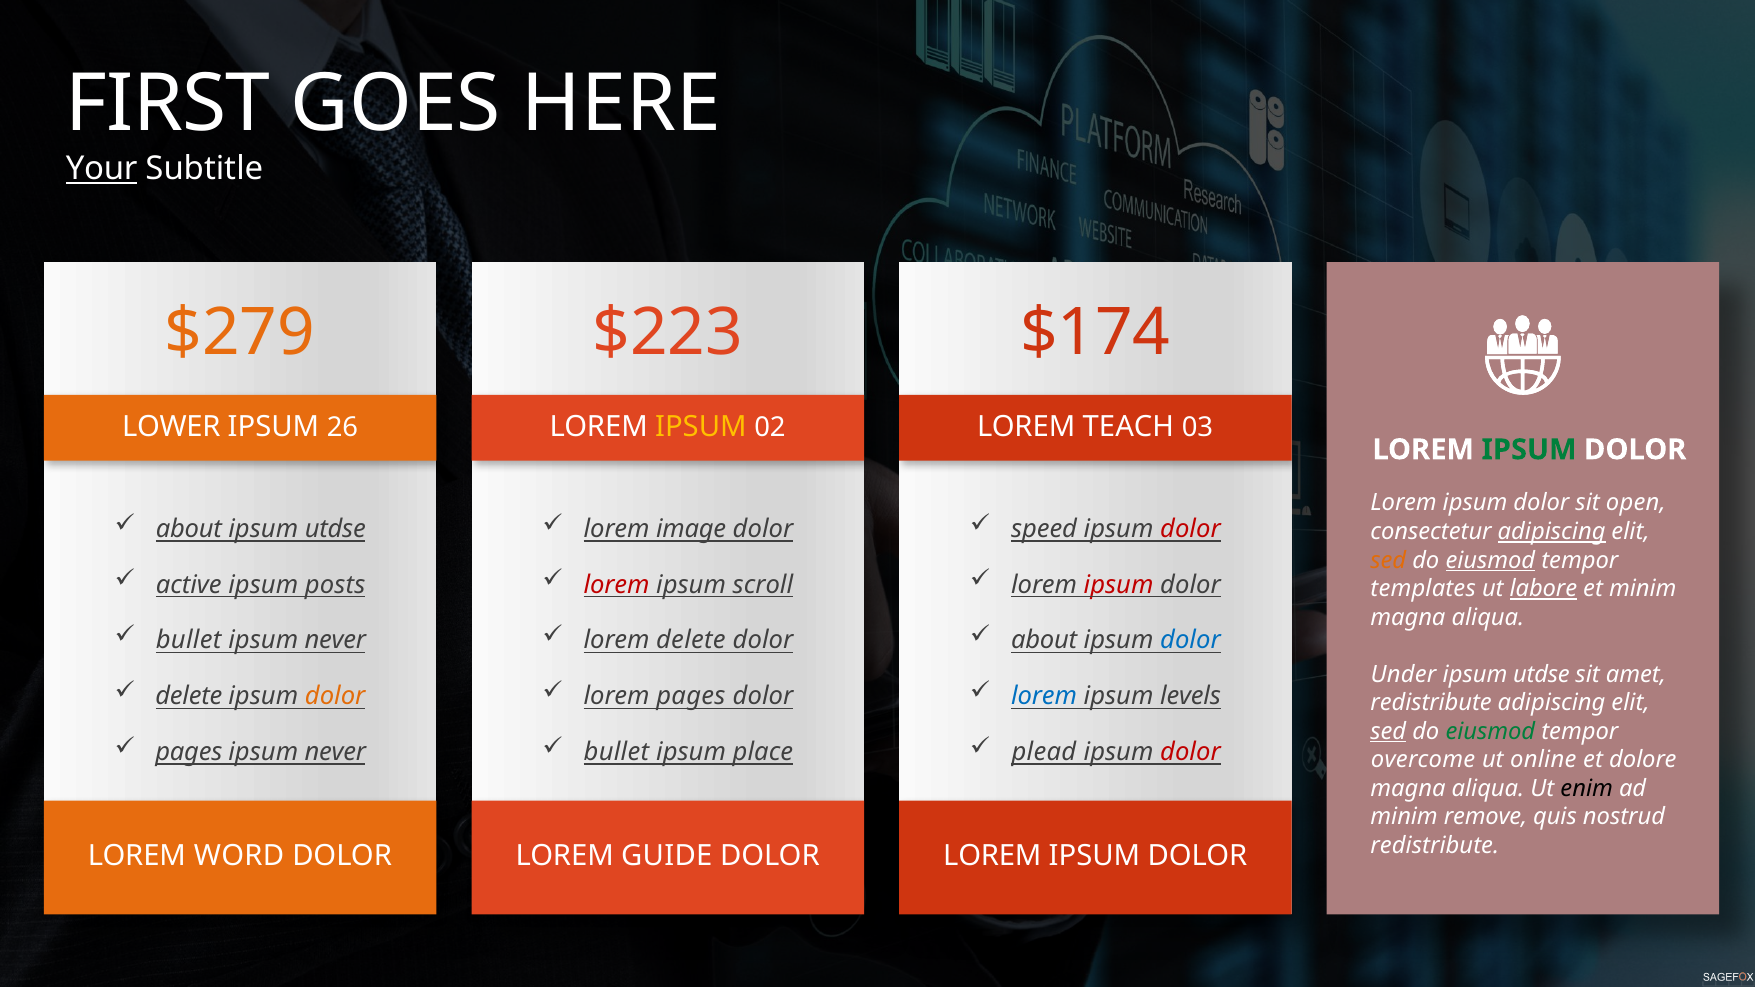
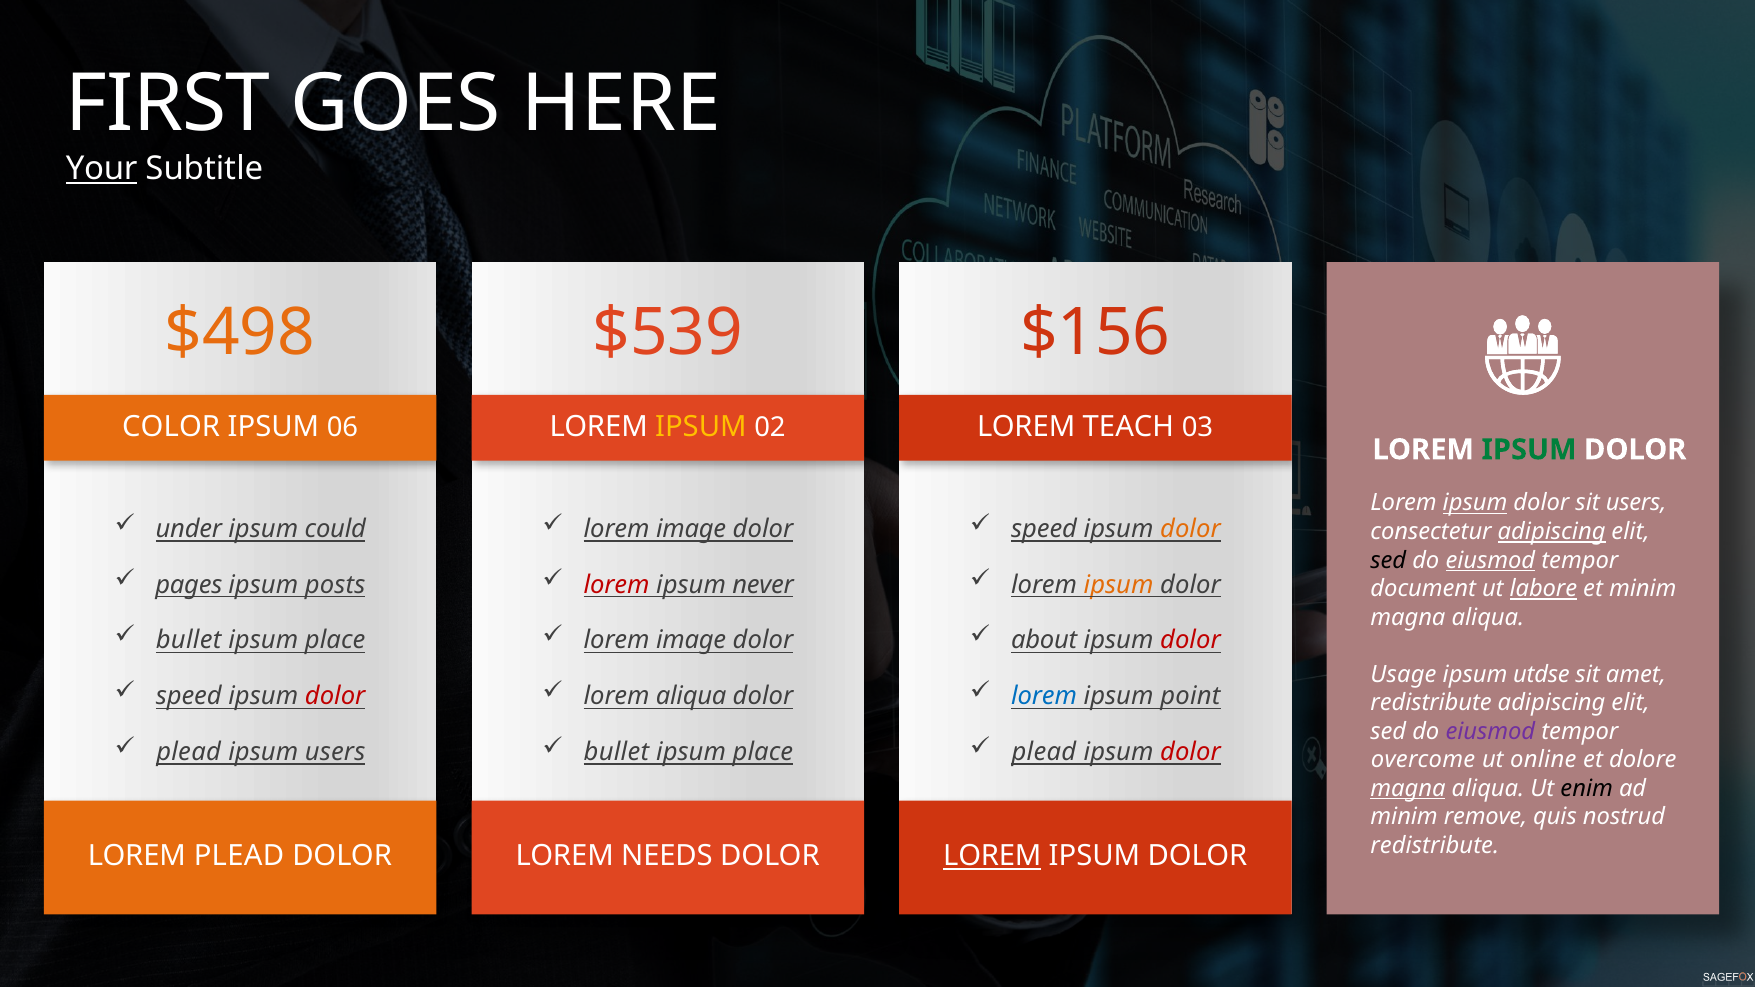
$279: $279 -> $498
$223: $223 -> $539
$174: $174 -> $156
LOWER: LOWER -> COLOR
26: 26 -> 06
ipsum at (1475, 503) underline: none -> present
sit open: open -> users
about at (189, 529): about -> under
utdse at (335, 529): utdse -> could
dolor at (1190, 529) colour: red -> orange
sed at (1388, 560) colour: orange -> black
active: active -> pages
scroll: scroll -> never
ipsum at (1119, 585) colour: red -> orange
templates: templates -> document
never at (335, 641): never -> place
delete at (691, 641): delete -> image
dolor at (1190, 641) colour: blue -> red
Under: Under -> Usage
delete at (189, 696): delete -> speed
dolor at (335, 696) colour: orange -> red
lorem pages: pages -> aliqua
levels: levels -> point
sed at (1388, 732) underline: present -> none
eiusmod at (1490, 732) colour: green -> purple
pages at (189, 752): pages -> plead
never at (335, 752): never -> users
magna at (1408, 789) underline: none -> present
LOREM WORD: WORD -> PLEAD
GUIDE: GUIDE -> NEEDS
LOREM at (992, 856) underline: none -> present
